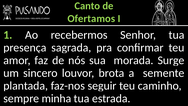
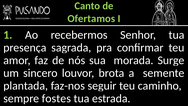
minha: minha -> fostes
